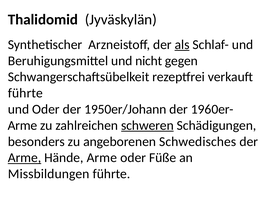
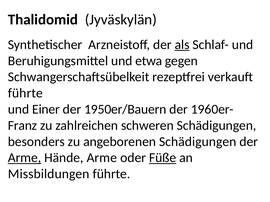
nicht: nicht -> etwa
und Oder: Oder -> Einer
1950er/Johann: 1950er/Johann -> 1950er/Bauern
Arme at (22, 126): Arme -> Franz
schweren underline: present -> none
angeborenen Schwedisches: Schwedisches -> Schädigungen
Füße underline: none -> present
